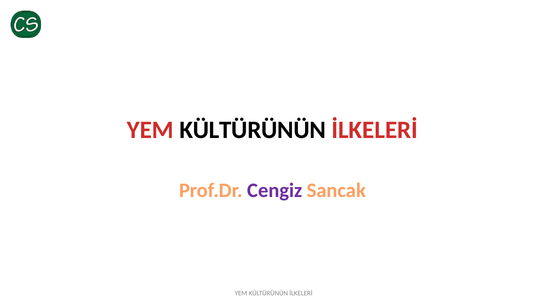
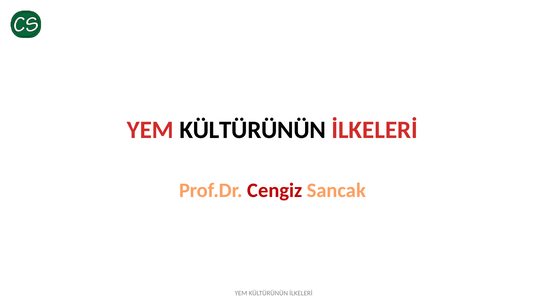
Cengiz colour: purple -> red
